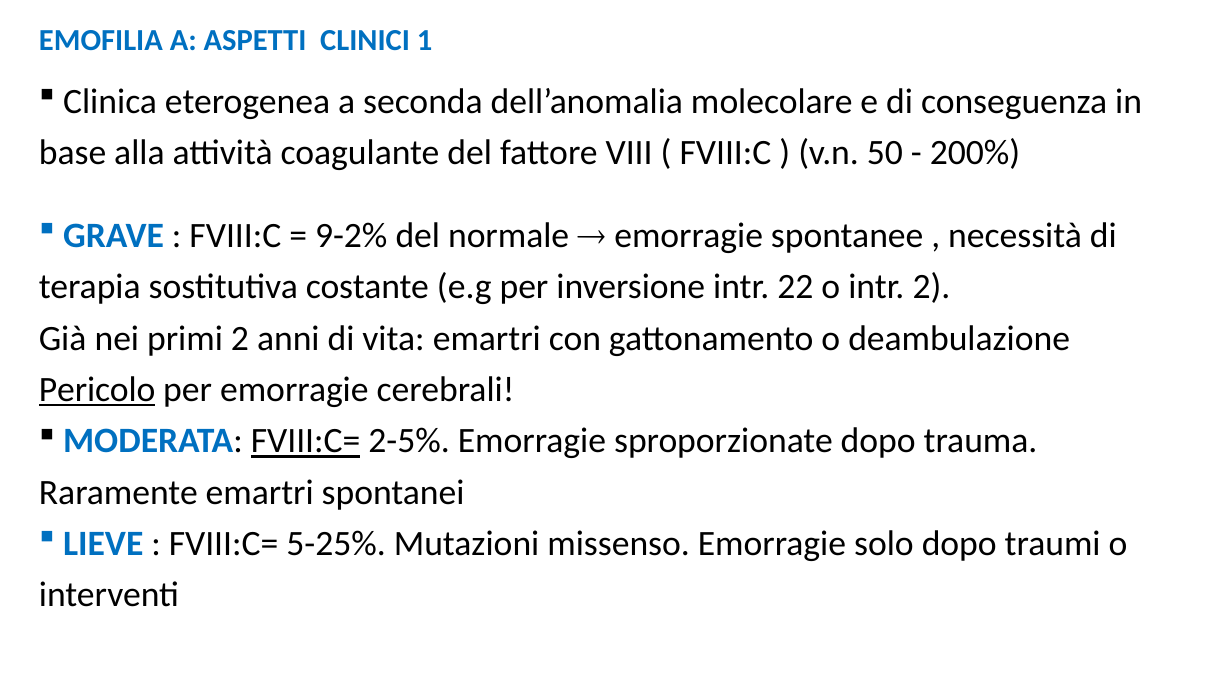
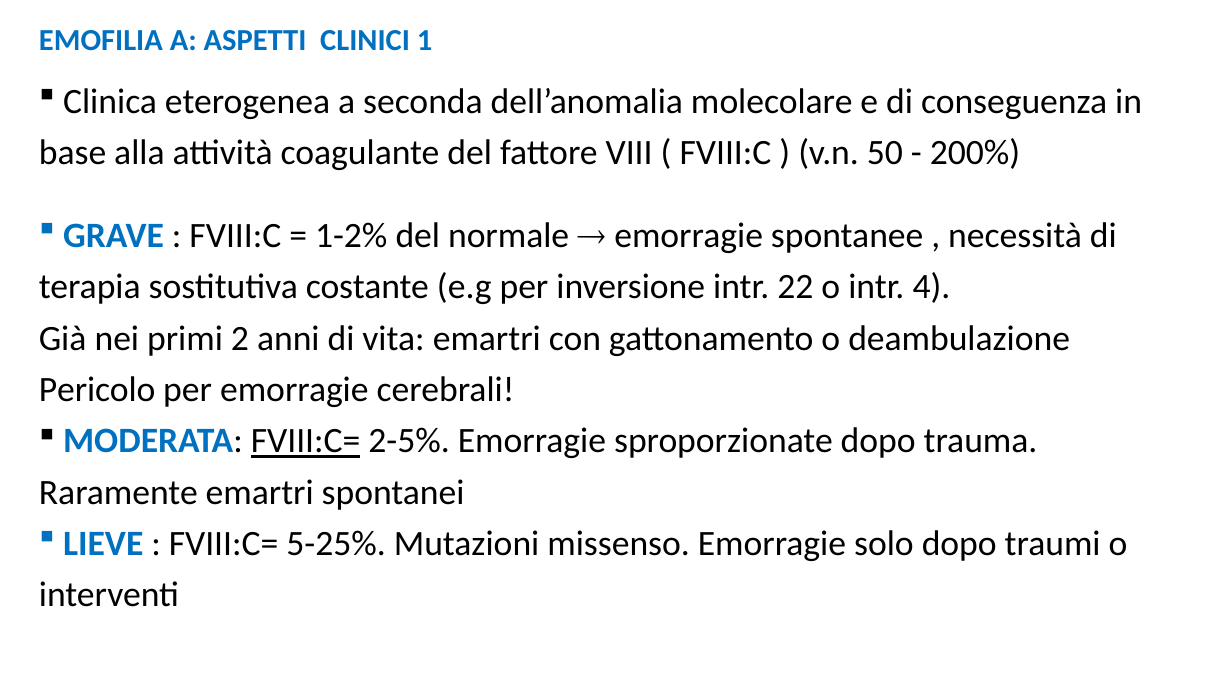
9-2%: 9-2% -> 1-2%
intr 2: 2 -> 4
Pericolo underline: present -> none
